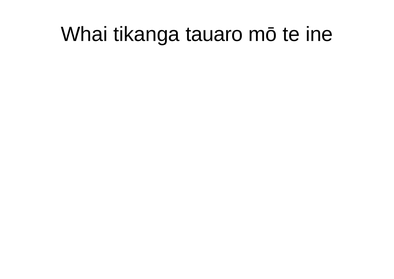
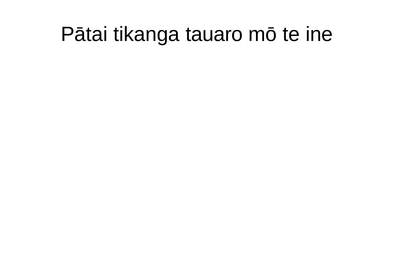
Whai: Whai -> Pātai
